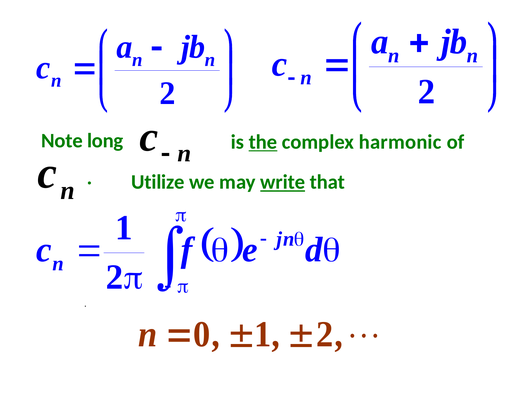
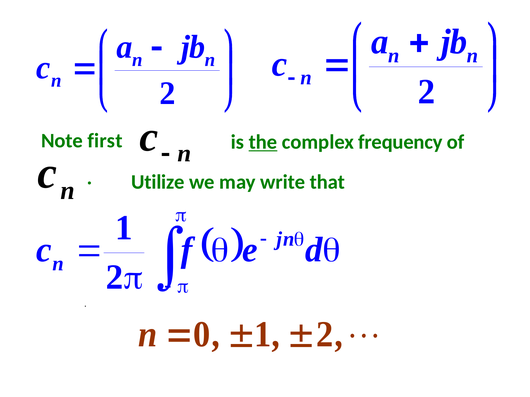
long: long -> first
harmonic: harmonic -> frequency
write underline: present -> none
